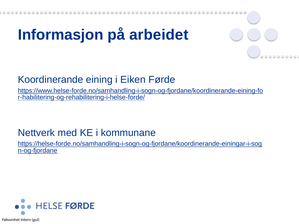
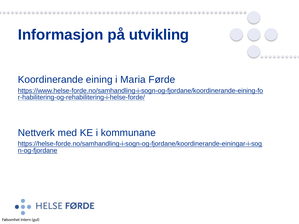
arbeidet: arbeidet -> utvikling
Eiken: Eiken -> Maria
